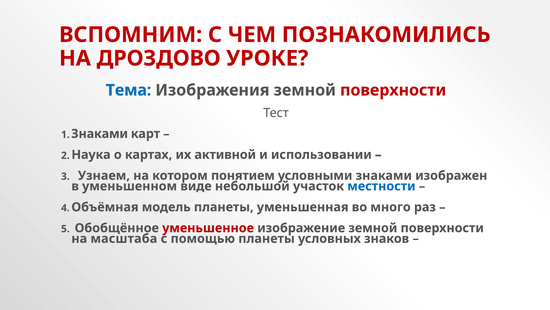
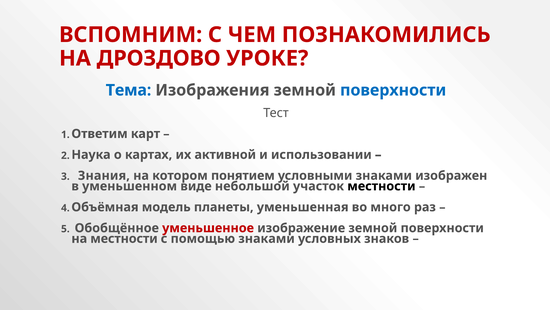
поверхности at (393, 90) colour: red -> blue
Знаками at (100, 134): Знаками -> Ответим
Узнаем: Узнаем -> Знания
местности at (381, 186) colour: blue -> black
на масштаба: масштаба -> местности
помощью планеты: планеты -> знаками
